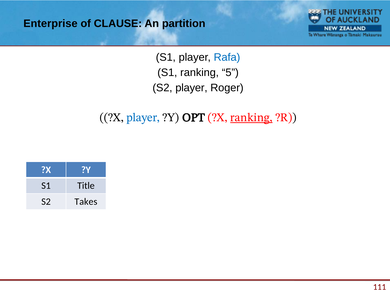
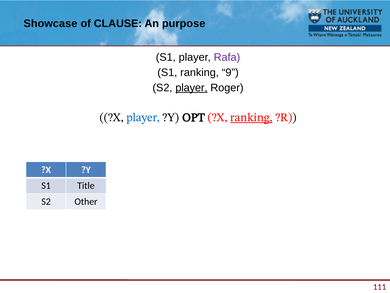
Enterprise: Enterprise -> Showcase
partition: partition -> purpose
Rafa colour: blue -> purple
5: 5 -> 9
player at (191, 88) underline: none -> present
Takes: Takes -> Other
